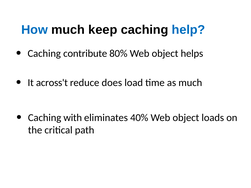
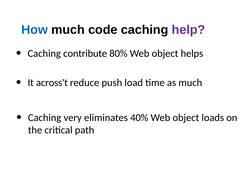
keep: keep -> code
help colour: blue -> purple
does: does -> push
with: with -> very
